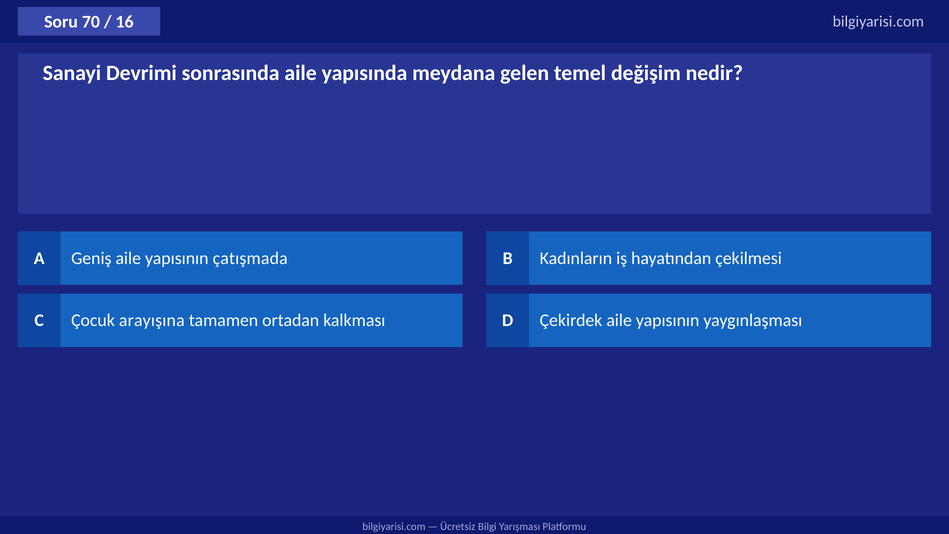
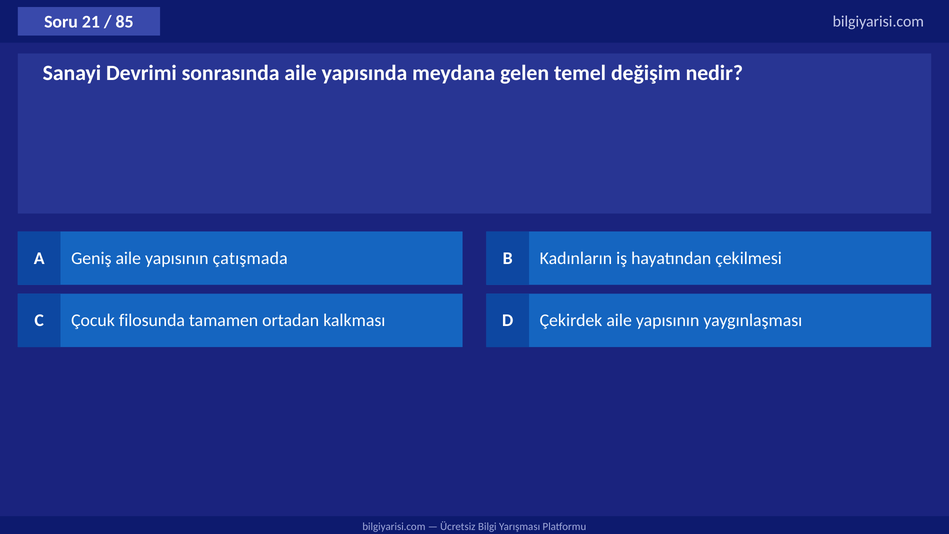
70: 70 -> 21
16: 16 -> 85
arayışına: arayışına -> filosunda
